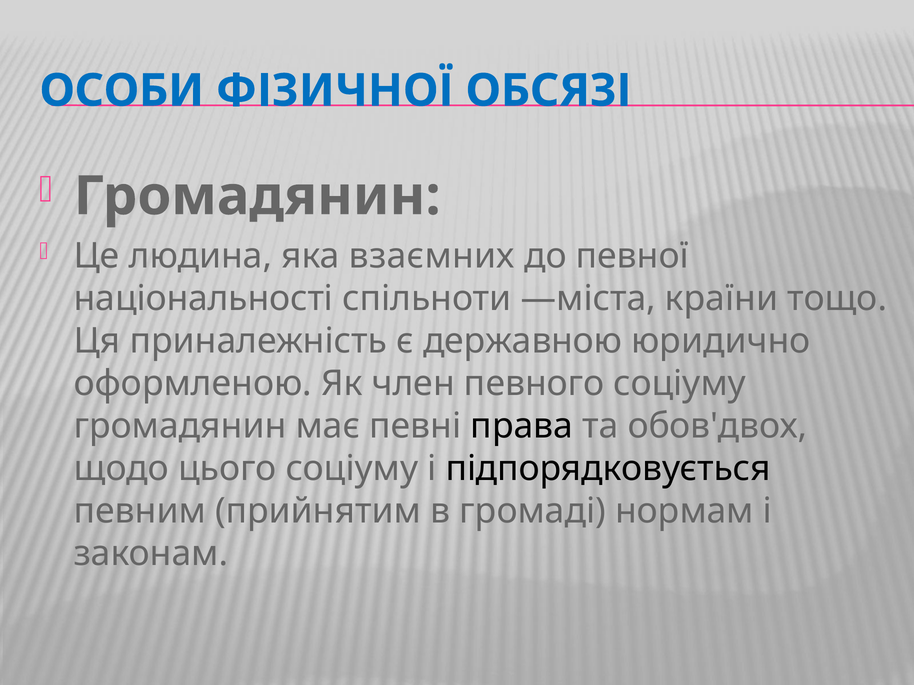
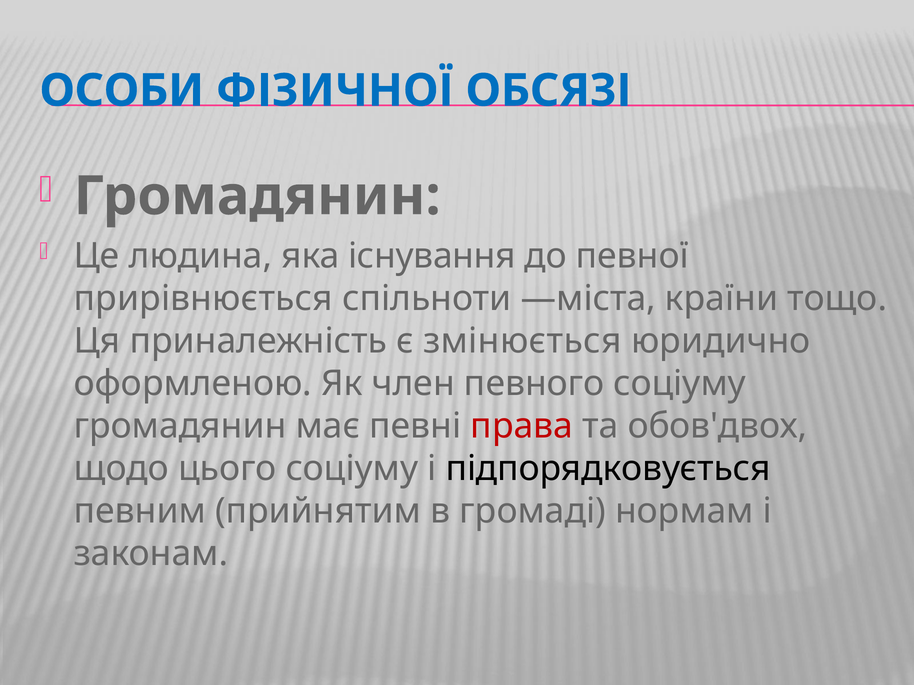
взаємних: взаємних -> існування
національності: національності -> прирівнюється
державною: державною -> змінюється
права colour: black -> red
